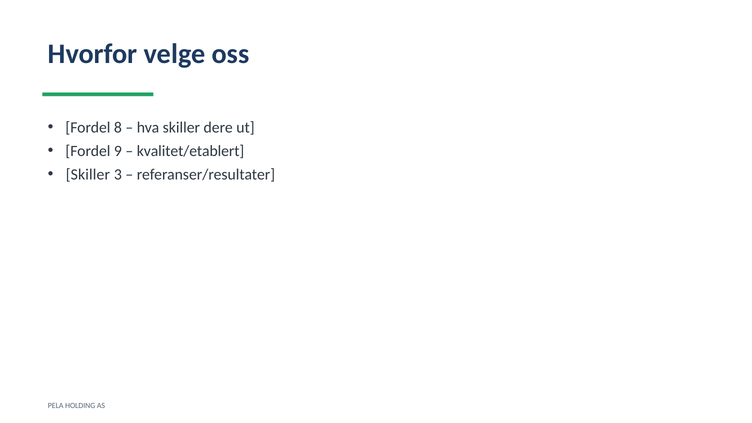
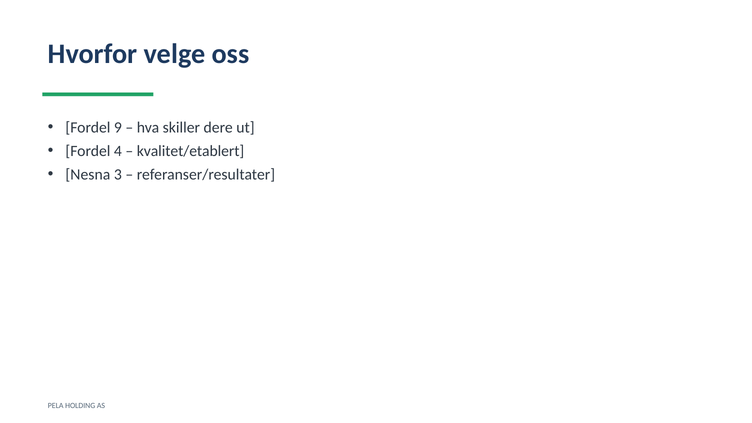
8: 8 -> 9
9: 9 -> 4
Skiller at (88, 174): Skiller -> Nesna
